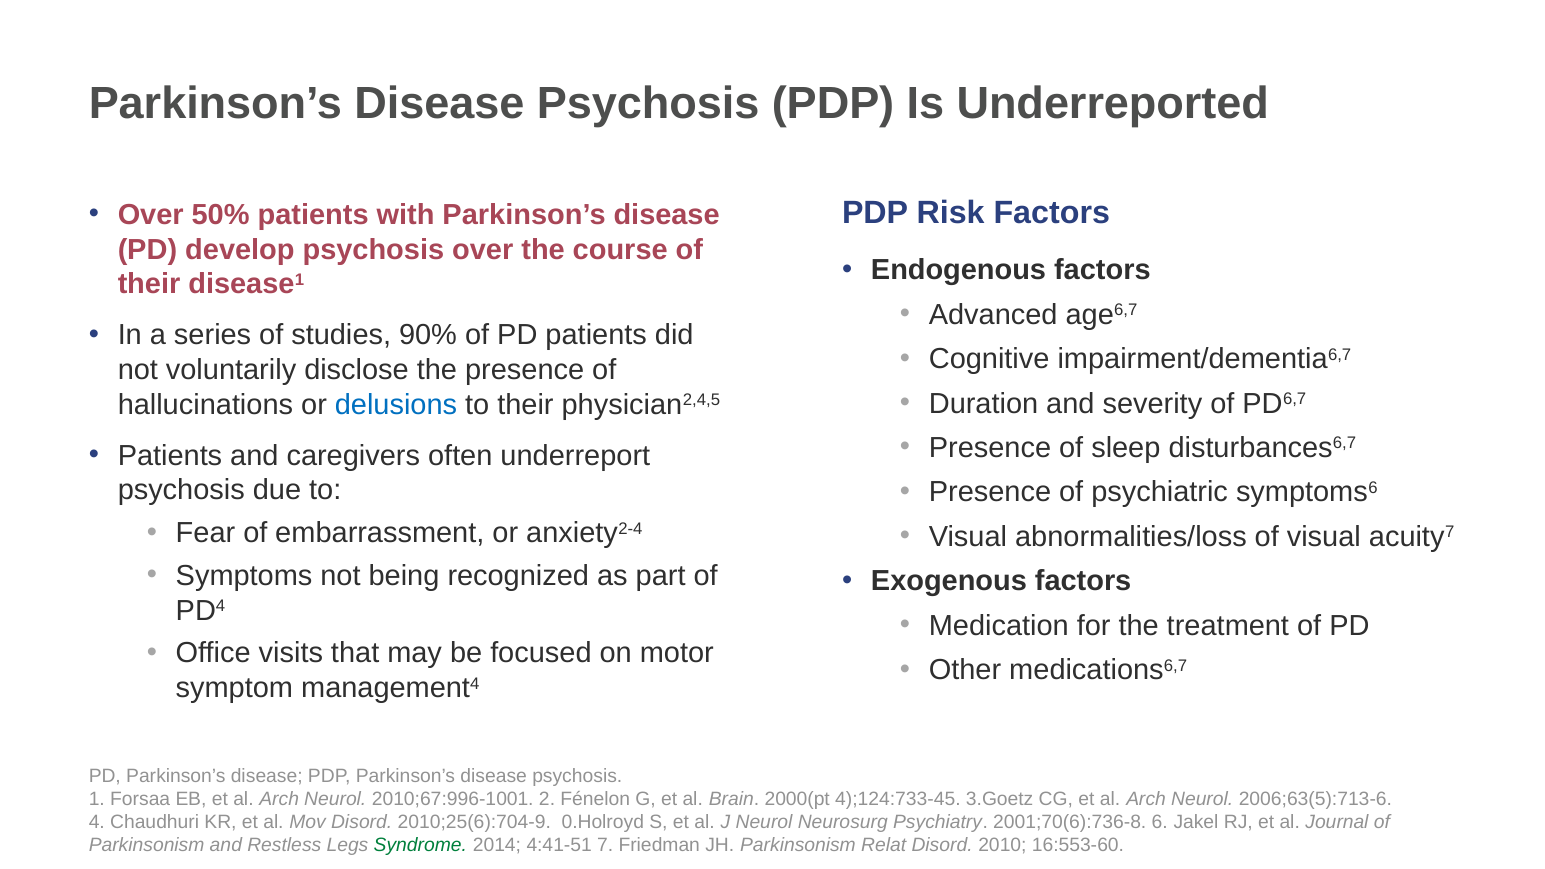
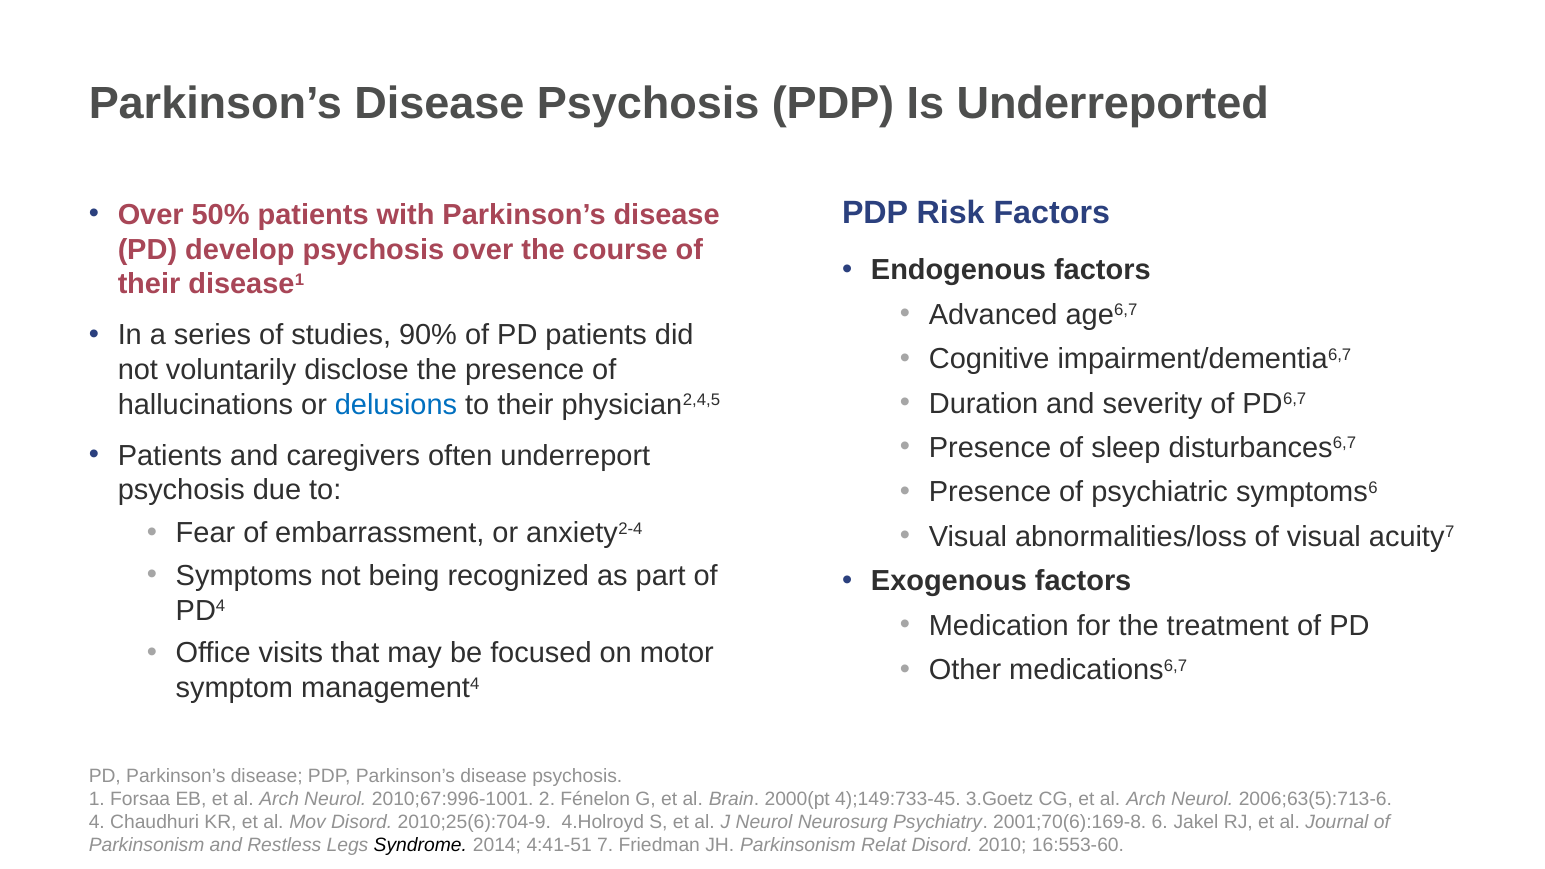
4);124:733-45: 4);124:733-45 -> 4);149:733-45
0.Holroyd: 0.Holroyd -> 4.Holroyd
2001;70(6):736-8: 2001;70(6):736-8 -> 2001;70(6):169-8
Syndrome colour: green -> black
